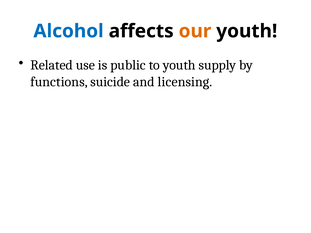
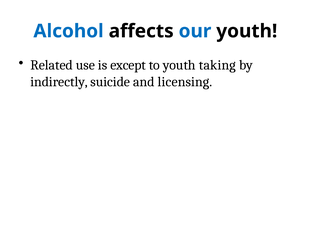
our colour: orange -> blue
public: public -> except
supply: supply -> taking
functions: functions -> indirectly
